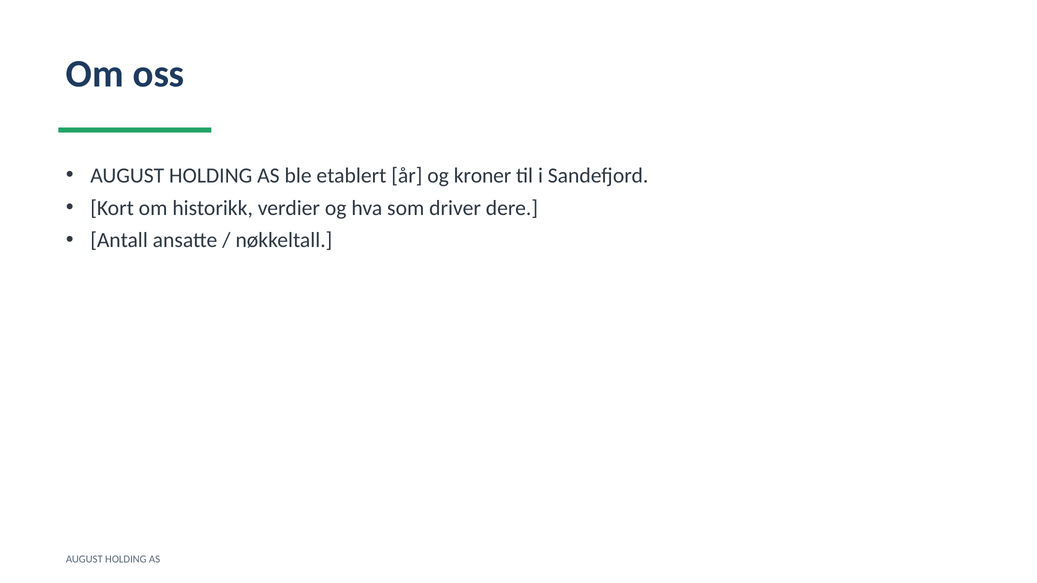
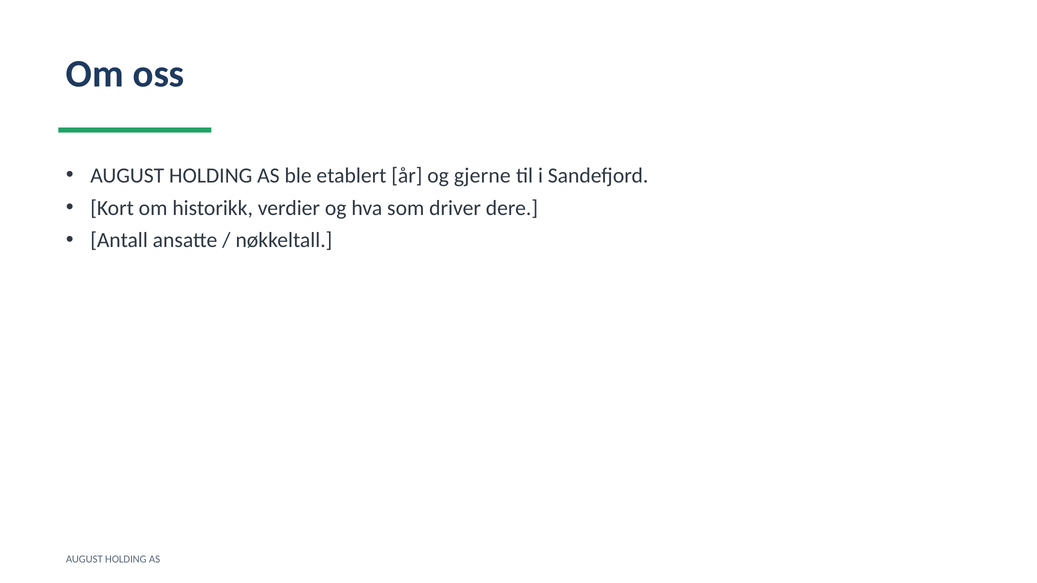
kroner: kroner -> gjerne
